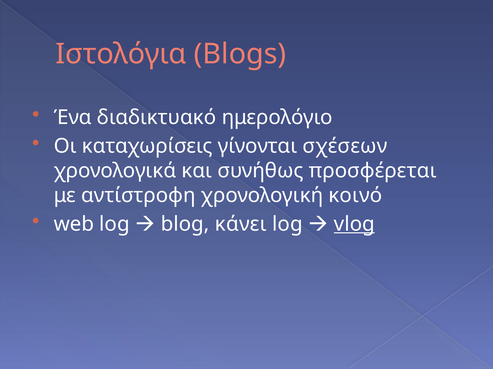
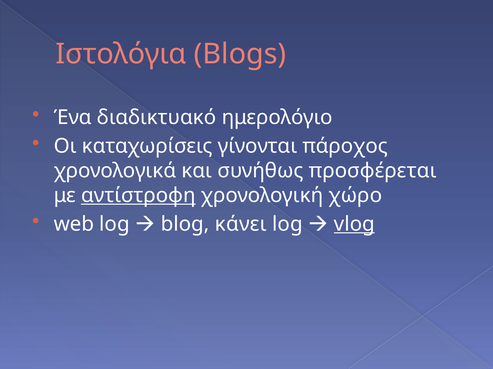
σχέσεων: σχέσεων -> πάροχος
αντίστροφη underline: none -> present
κοινό: κοινό -> χώρο
